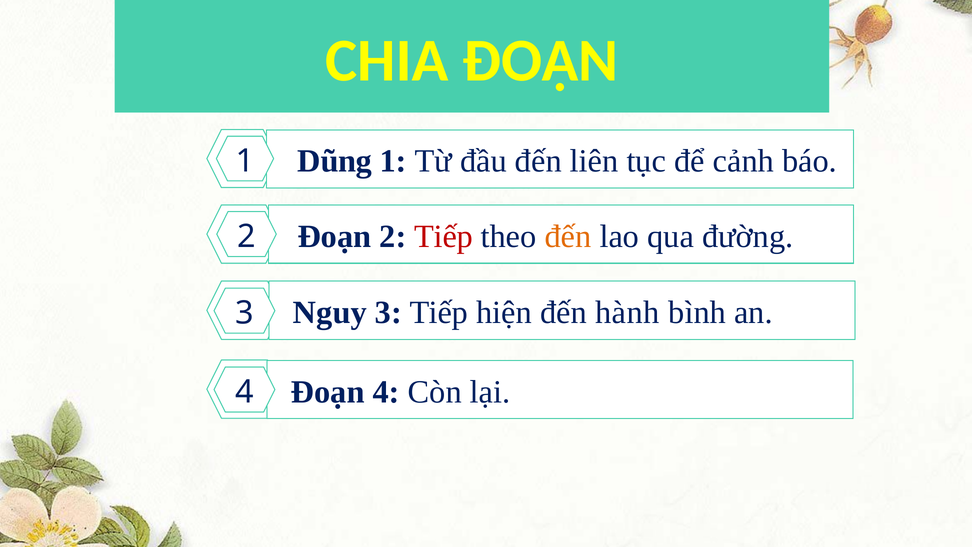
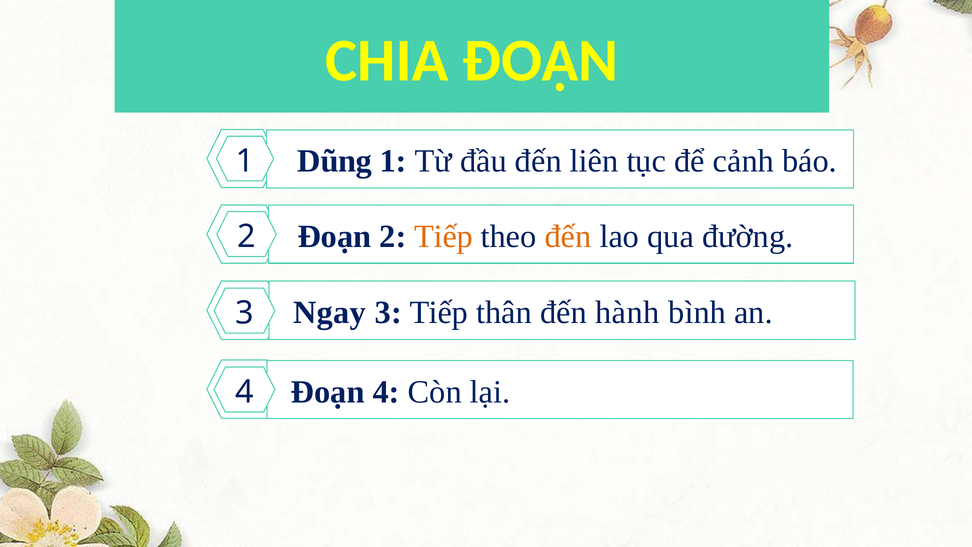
Tiếp at (444, 236) colour: red -> orange
Nguy: Nguy -> Ngay
hiện: hiện -> thân
